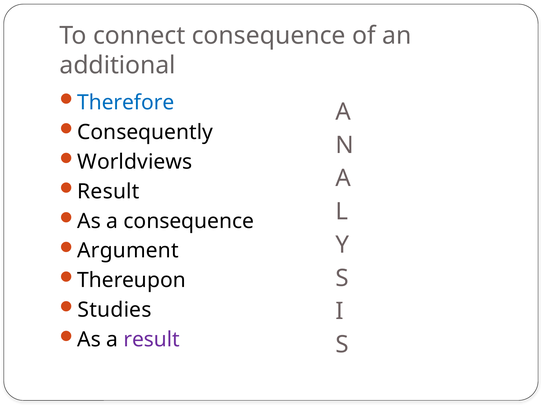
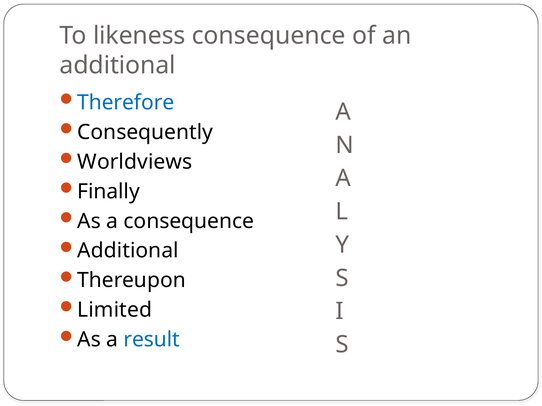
connect: connect -> likeness
Result at (108, 192): Result -> Finally
Argument at (128, 251): Argument -> Additional
Studies: Studies -> Limited
result at (152, 340) colour: purple -> blue
